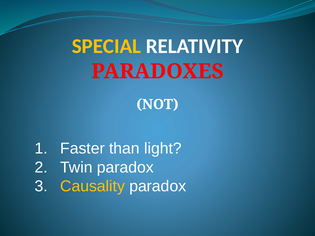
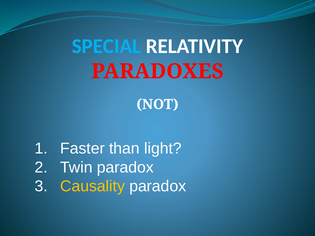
SPECIAL colour: yellow -> light blue
